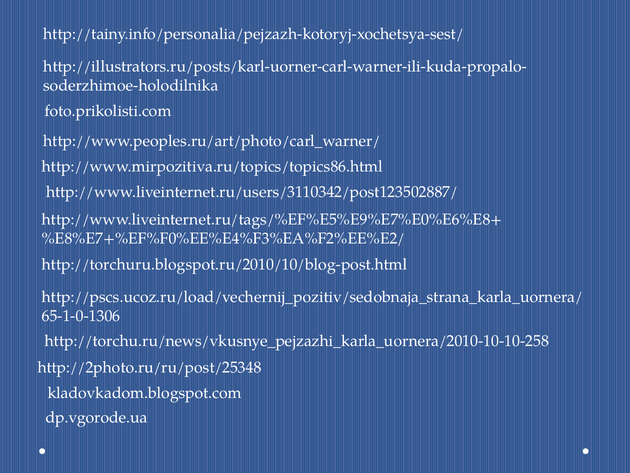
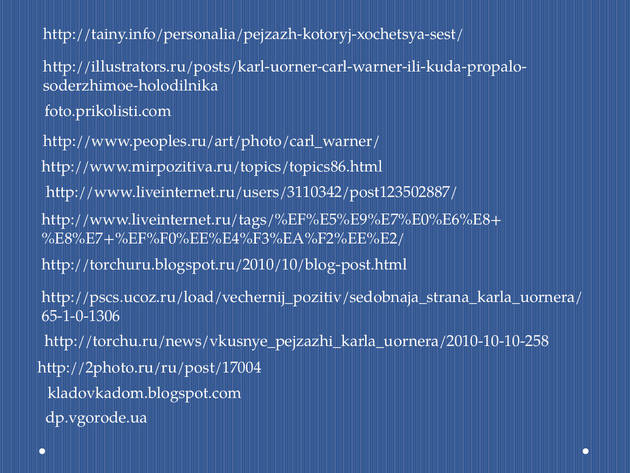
http://2photo.ru/ru/post/25348: http://2photo.ru/ru/post/25348 -> http://2photo.ru/ru/post/17004
